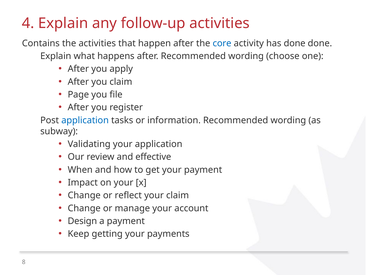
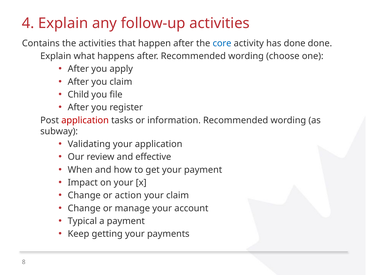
Page: Page -> Child
application at (85, 120) colour: blue -> red
reflect: reflect -> action
Design: Design -> Typical
